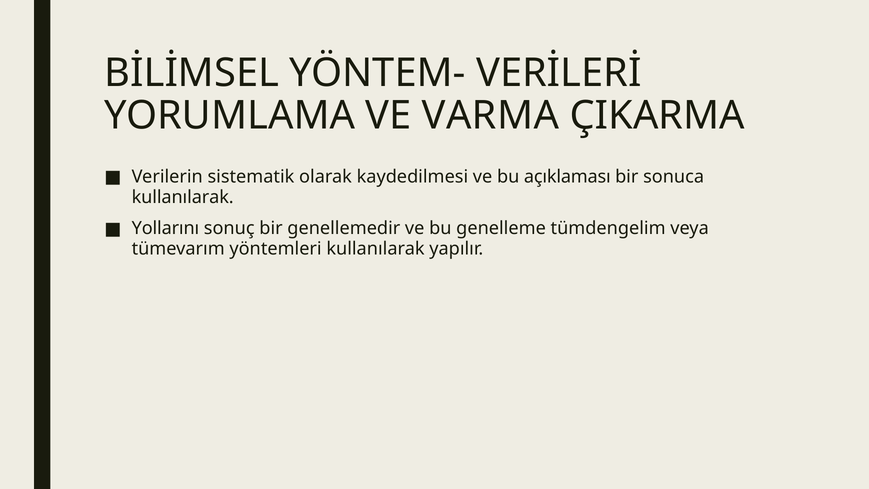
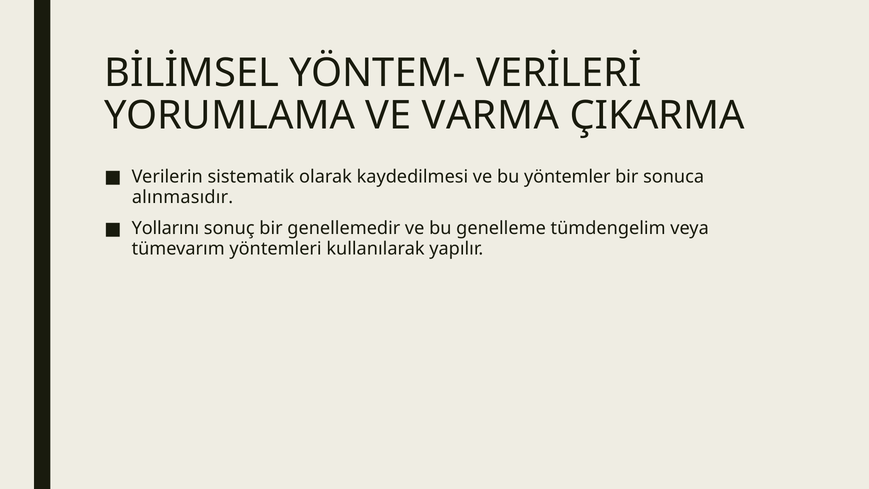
açıklaması: açıklaması -> yöntemler
kullanılarak at (183, 197): kullanılarak -> alınmasıdır
